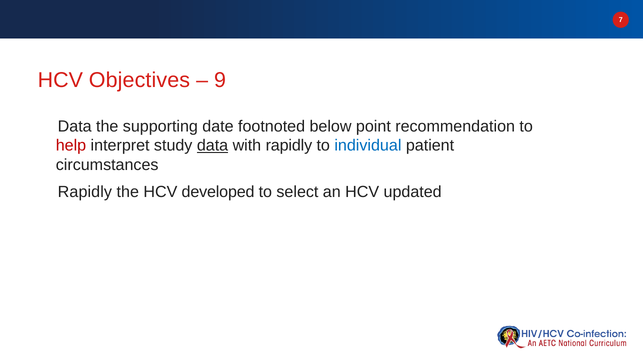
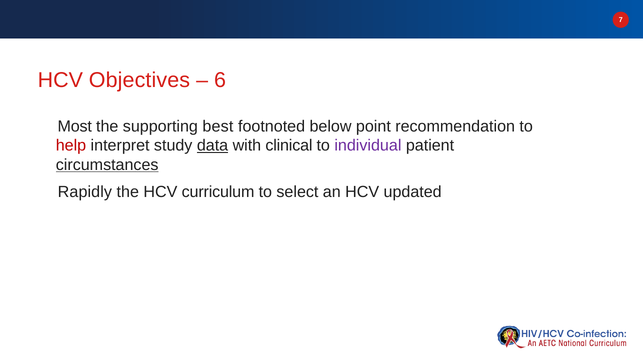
9: 9 -> 6
Data at (75, 126): Data -> Most
date: date -> best
with rapidly: rapidly -> clinical
individual colour: blue -> purple
circumstances underline: none -> present
developed: developed -> curriculum
